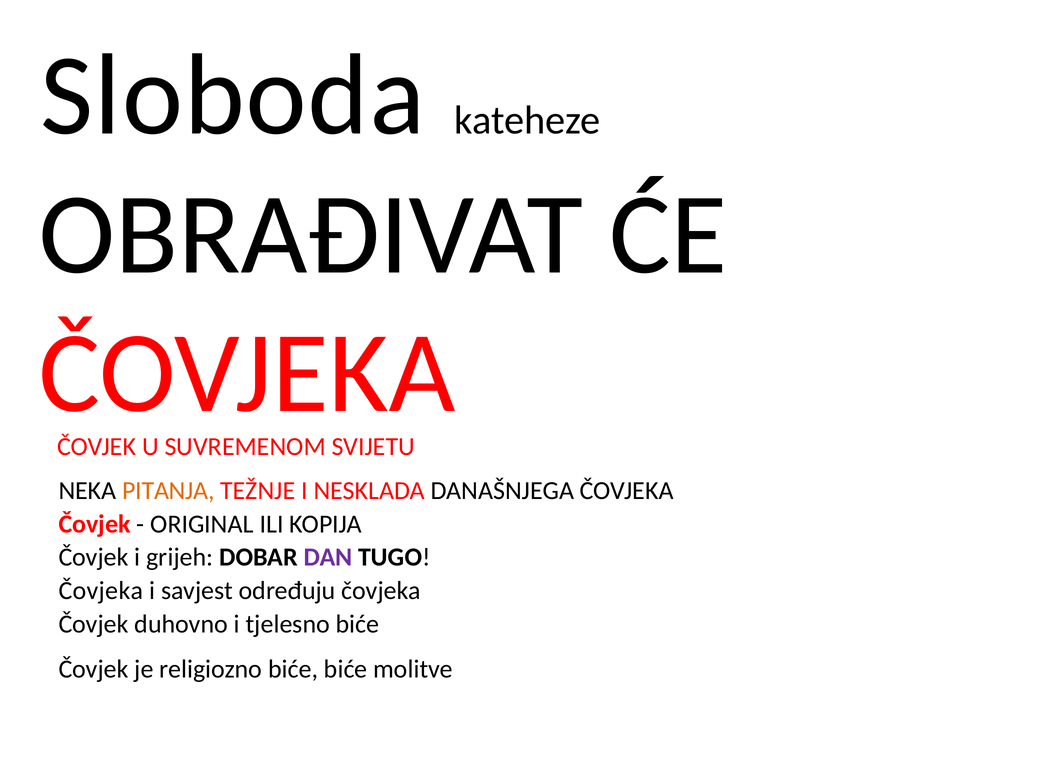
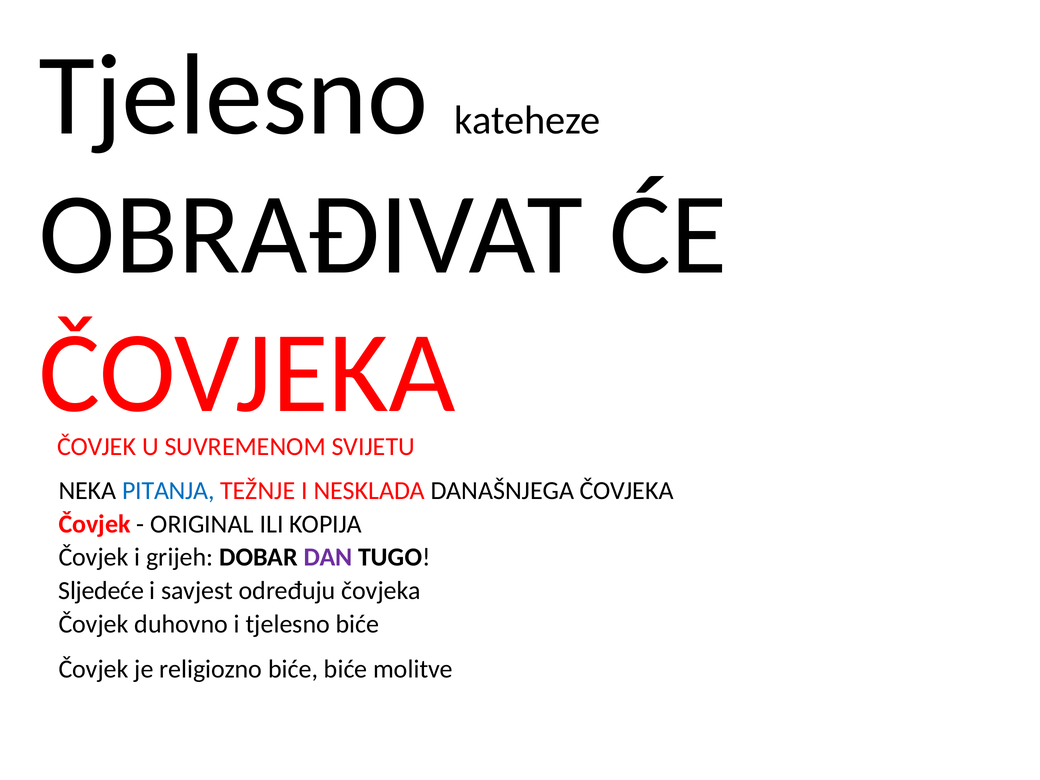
Sloboda at (233, 96): Sloboda -> Tjelesno
PITANJA colour: orange -> blue
Čovjeka at (101, 591): Čovjeka -> Sljedeće
